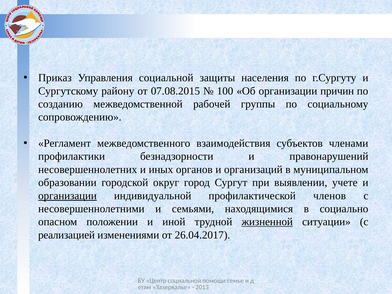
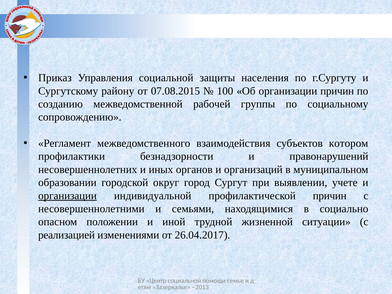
членами: членами -> котором
профилактической членов: членов -> причин
жизненной underline: present -> none
